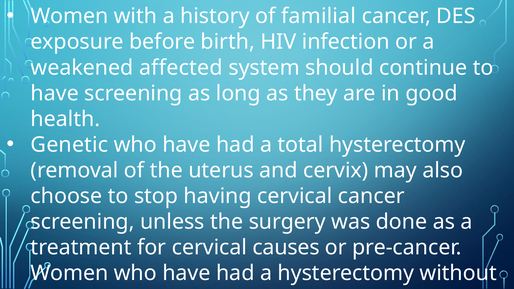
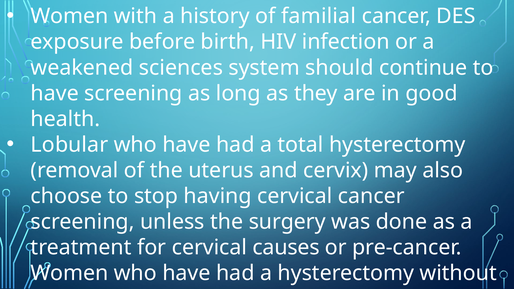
affected: affected -> sciences
Genetic: Genetic -> Lobular
